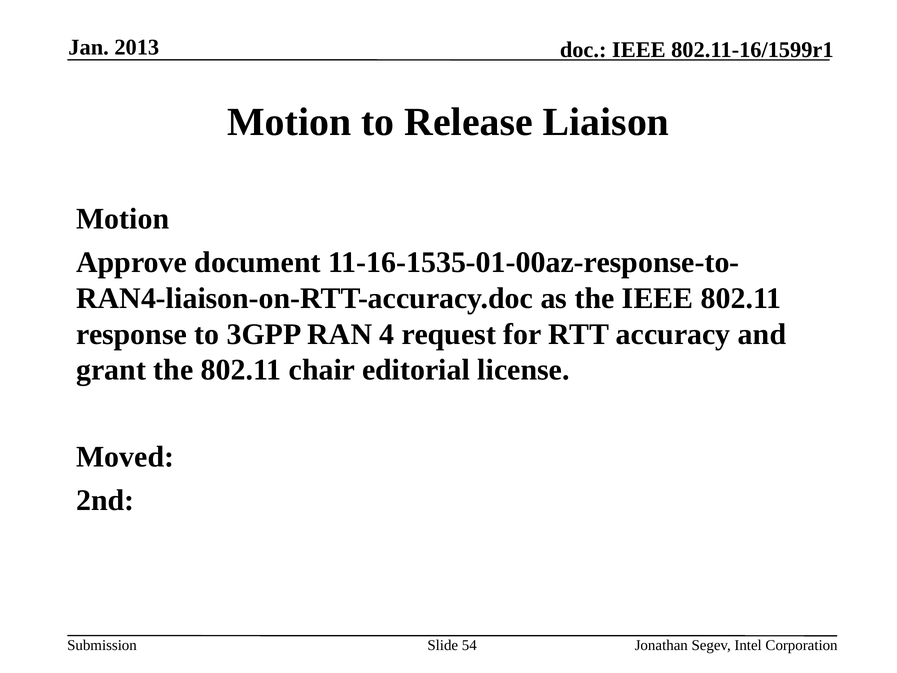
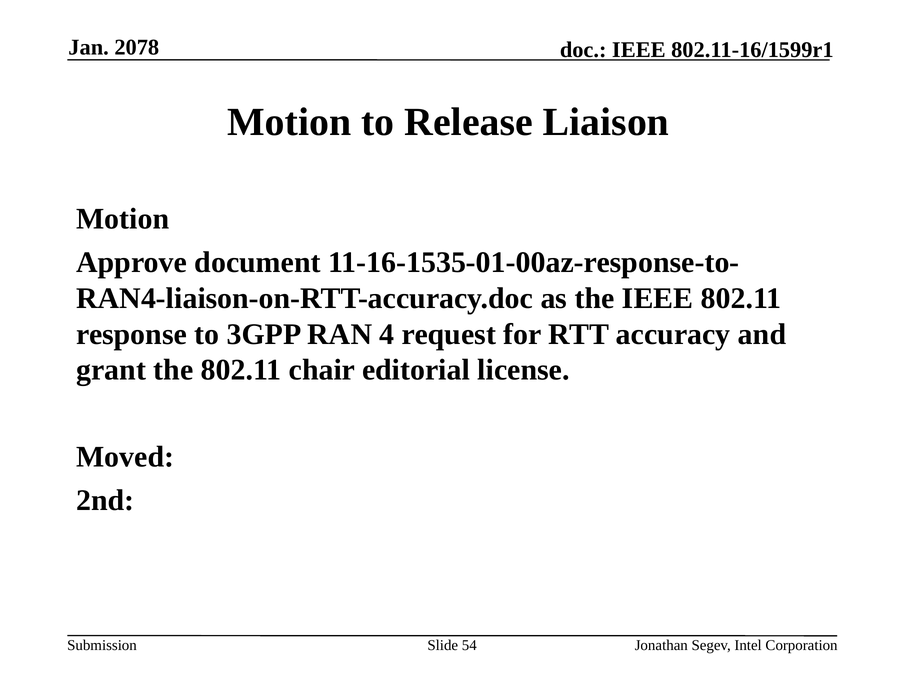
2013: 2013 -> 2078
